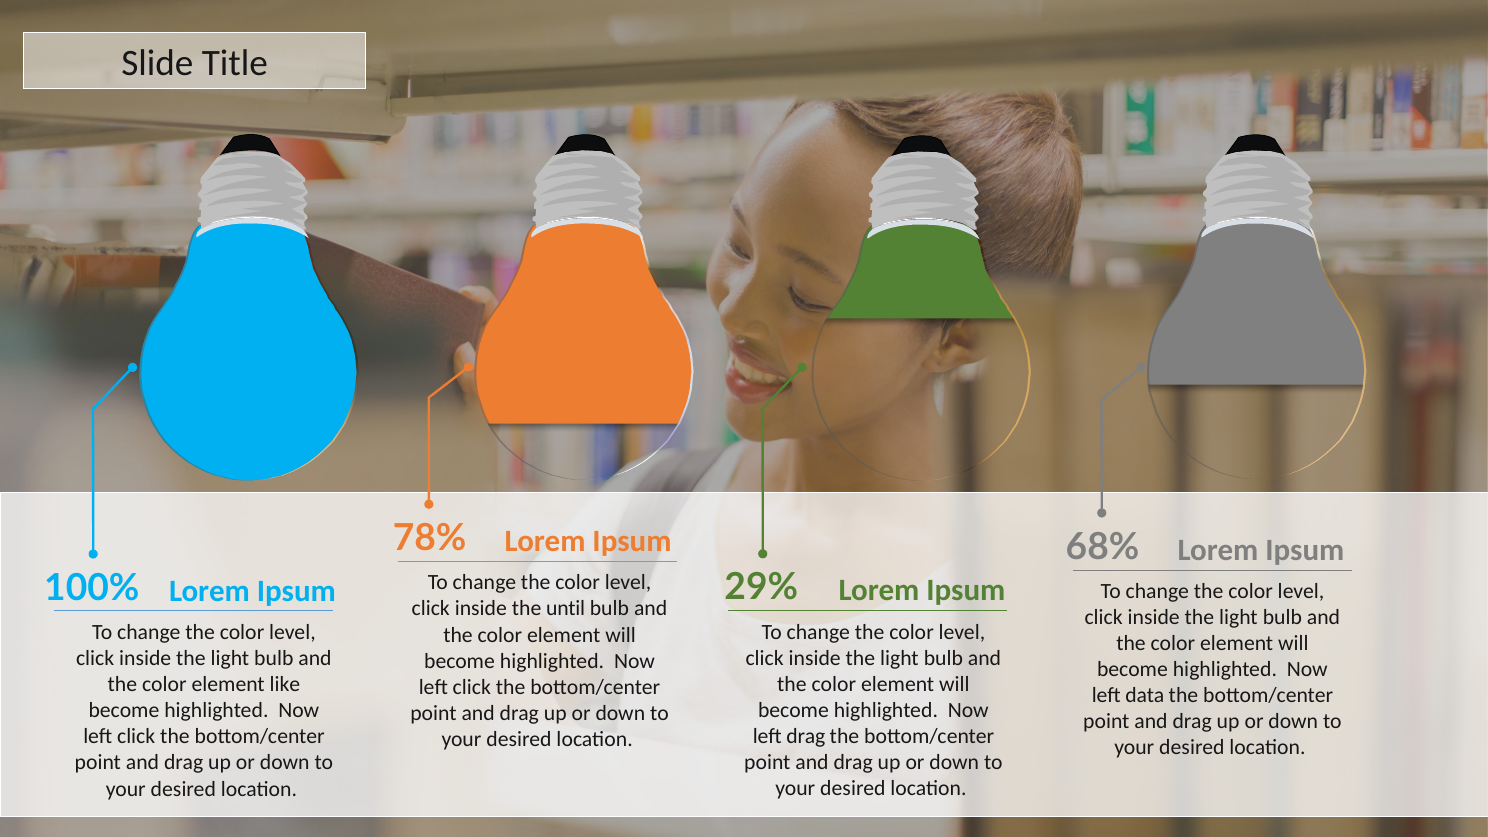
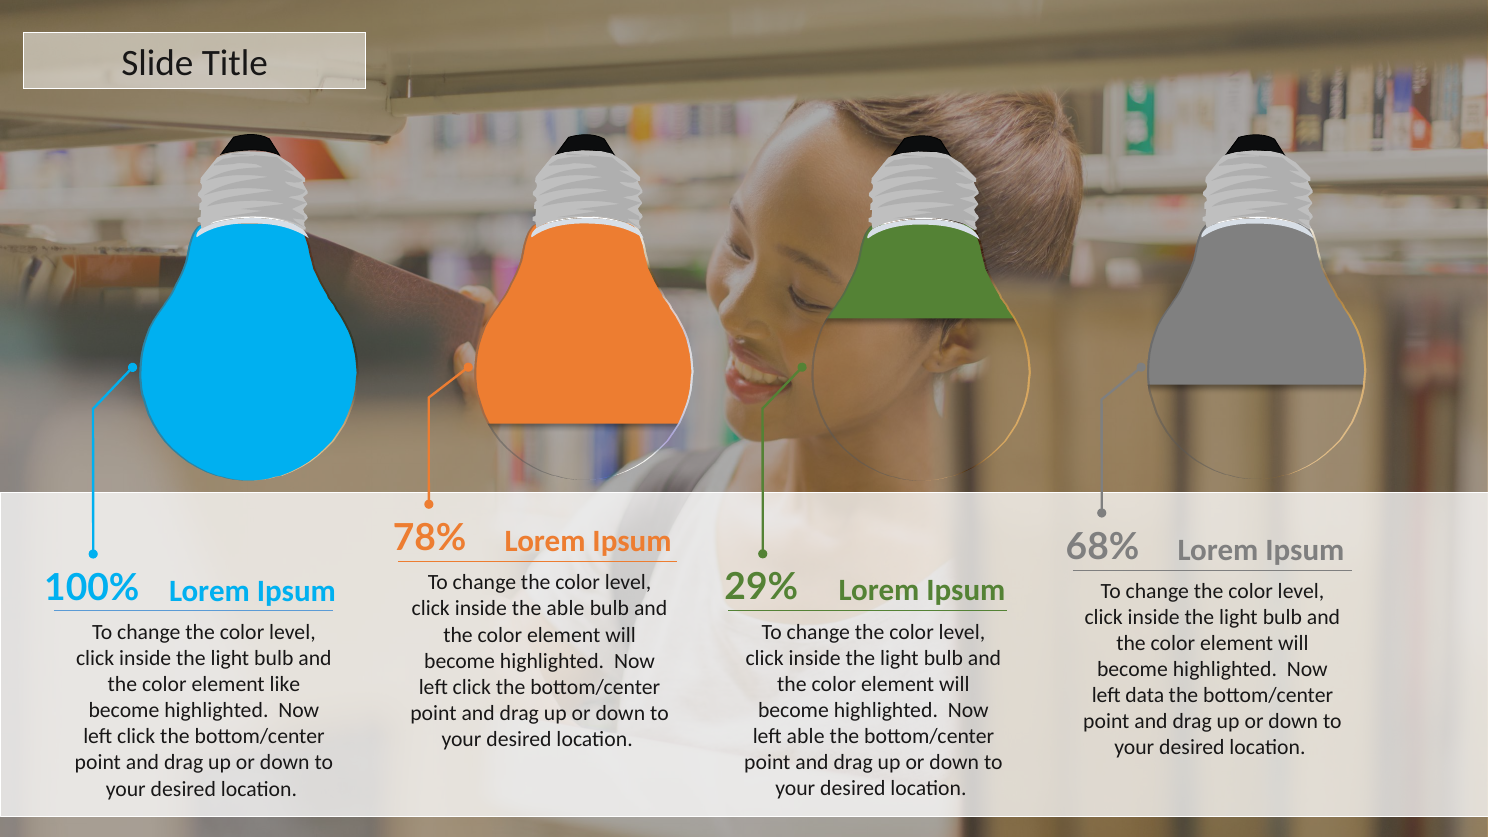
the until: until -> able
left drag: drag -> able
